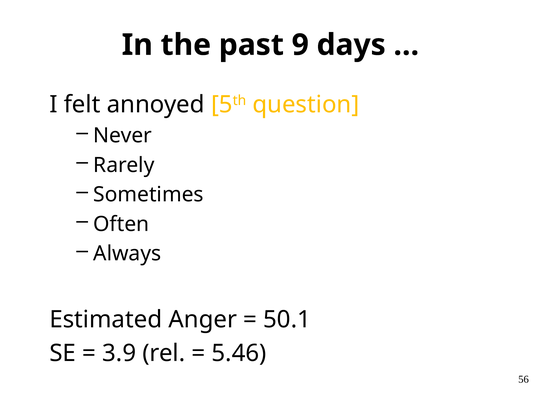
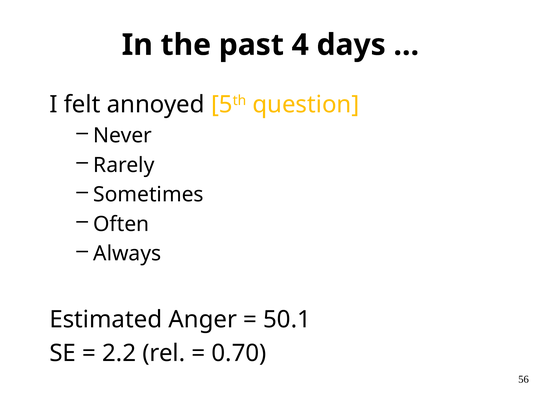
9: 9 -> 4
3.9: 3.9 -> 2.2
5.46: 5.46 -> 0.70
